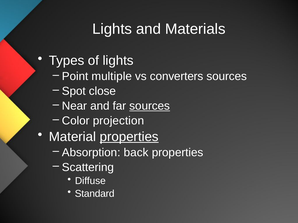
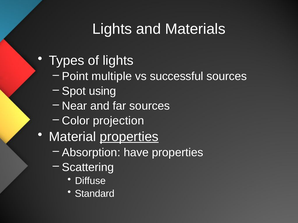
converters: converters -> successful
close: close -> using
sources at (150, 106) underline: present -> none
back: back -> have
